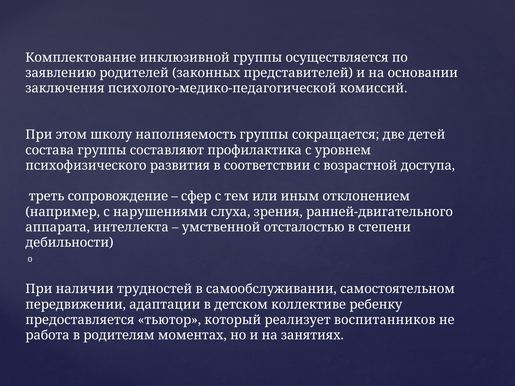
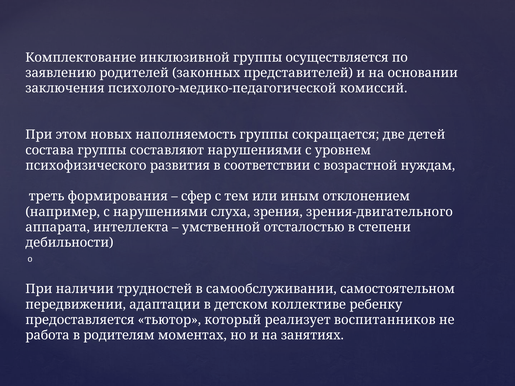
школу: школу -> новых
составляют профилактика: профилактика -> нарушениями
доступа: доступа -> нуждам
сопровождение: сопровождение -> формирования
ранней-двигательного: ранней-двигательного -> зрения-двигательного
